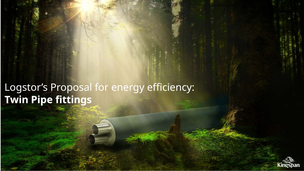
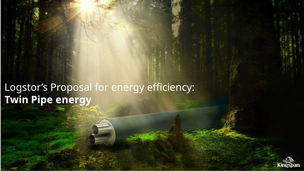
Pipe fittings: fittings -> energy
